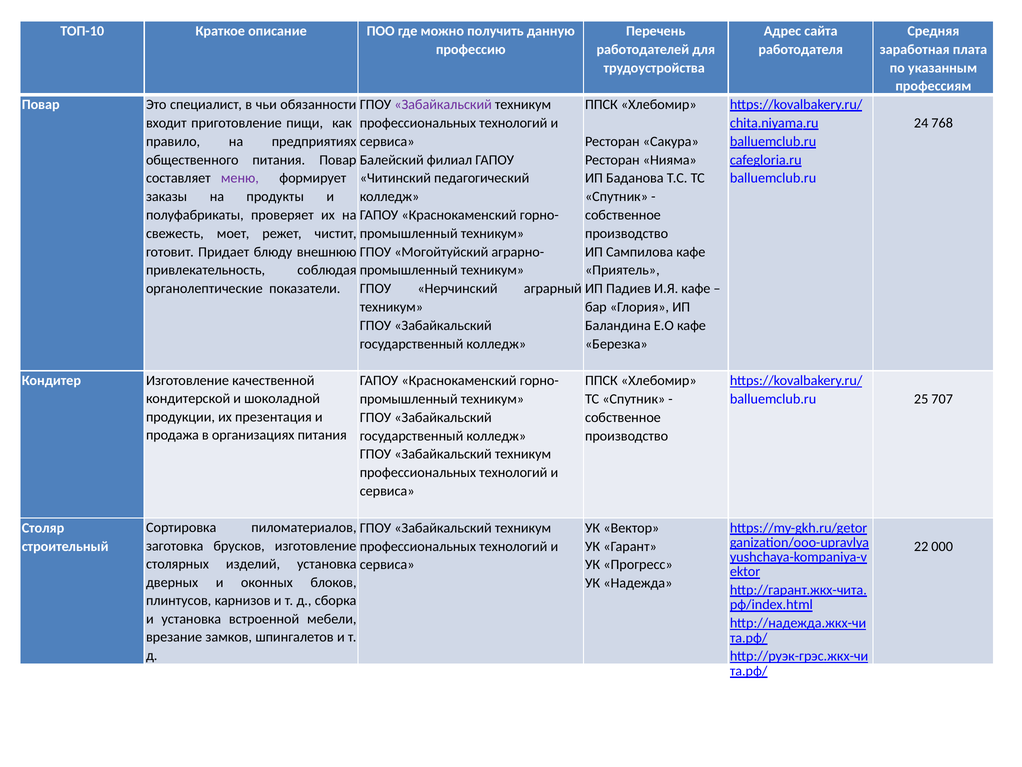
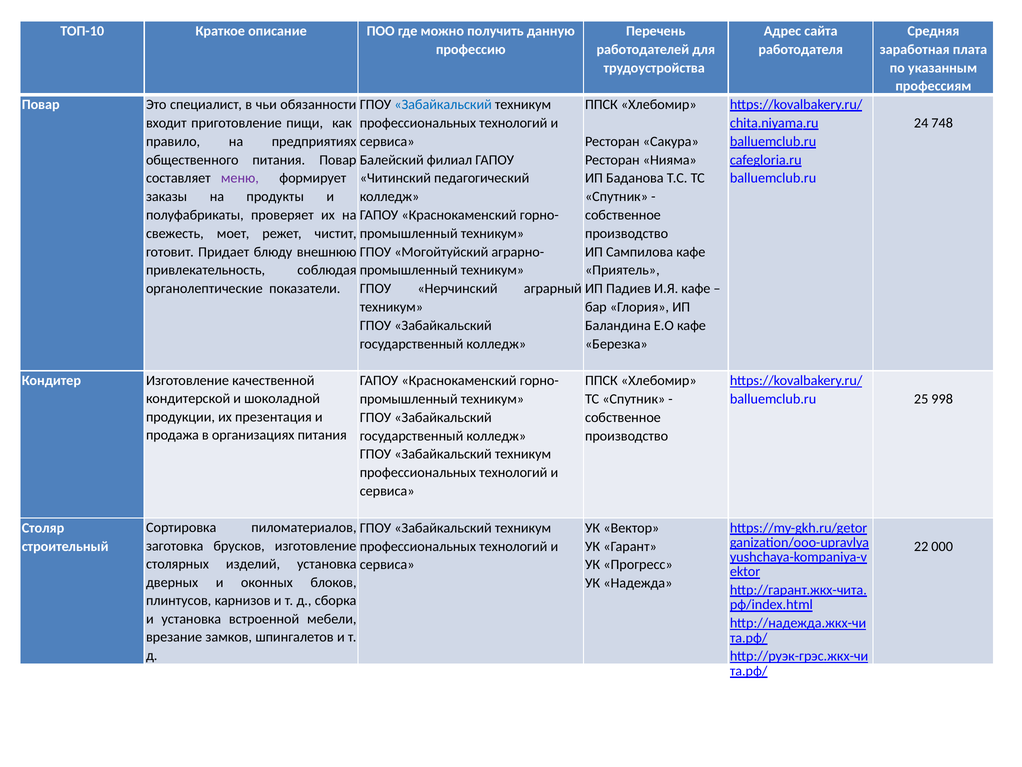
Забайкальский at (443, 105) colour: purple -> blue
768: 768 -> 748
707: 707 -> 998
